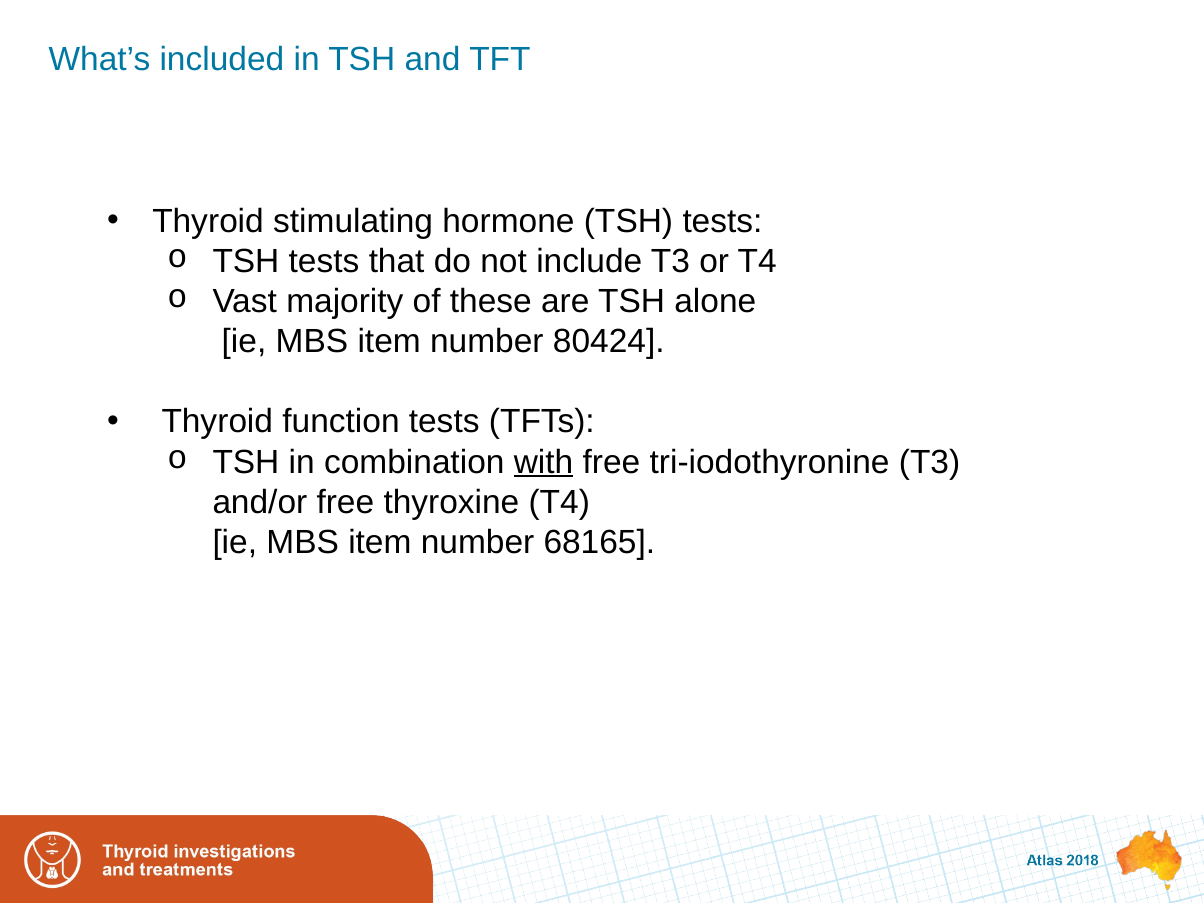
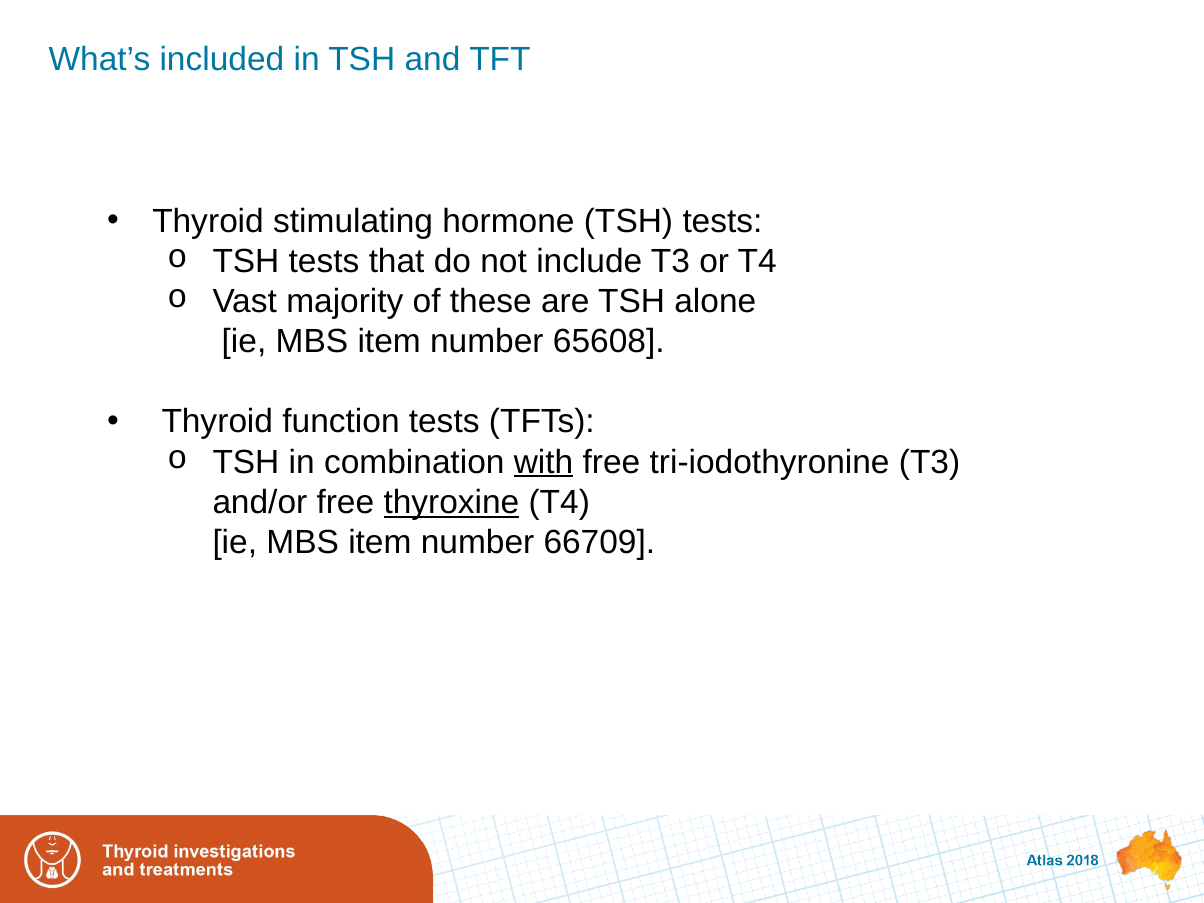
80424: 80424 -> 65608
thyroxine underline: none -> present
68165: 68165 -> 66709
